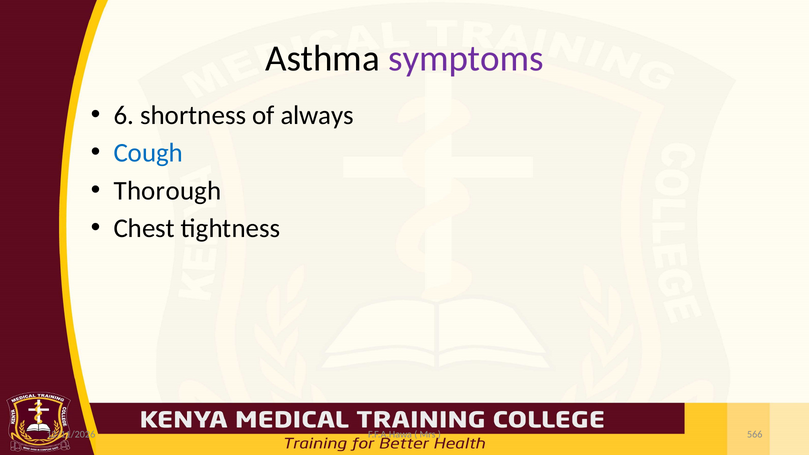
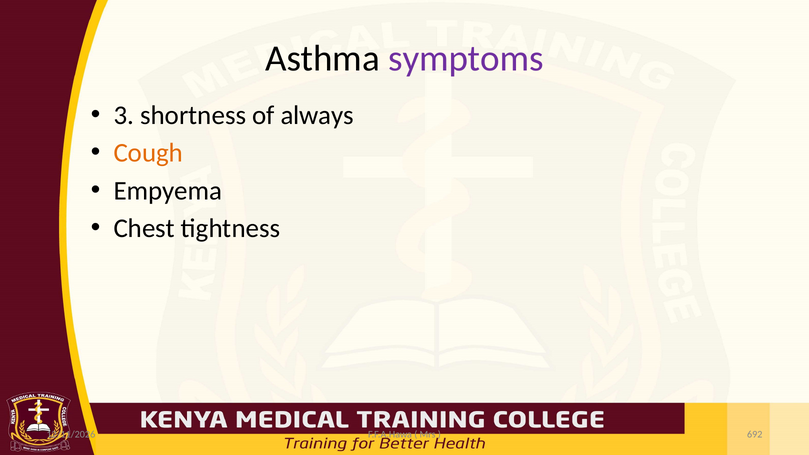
6: 6 -> 3
Cough colour: blue -> orange
Thorough: Thorough -> Empyema
566: 566 -> 692
